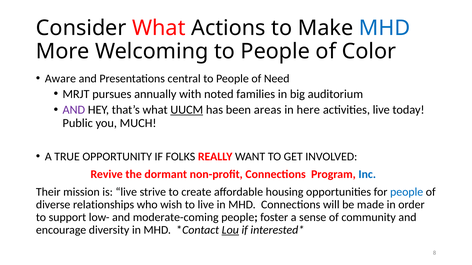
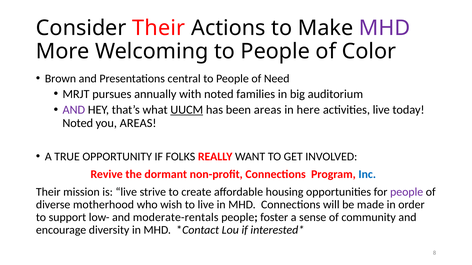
Consider What: What -> Their
MHD at (385, 28) colour: blue -> purple
Aware: Aware -> Brown
Public at (78, 123): Public -> Noted
you MUCH: MUCH -> AREAS
people at (407, 192) colour: blue -> purple
relationships: relationships -> motherhood
moderate-coming: moderate-coming -> moderate-rentals
Lou underline: present -> none
